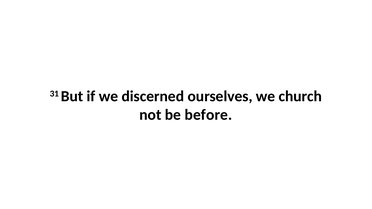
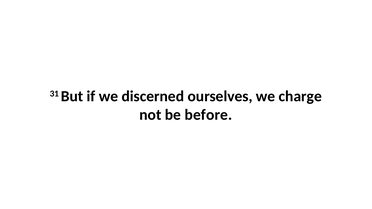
church: church -> charge
